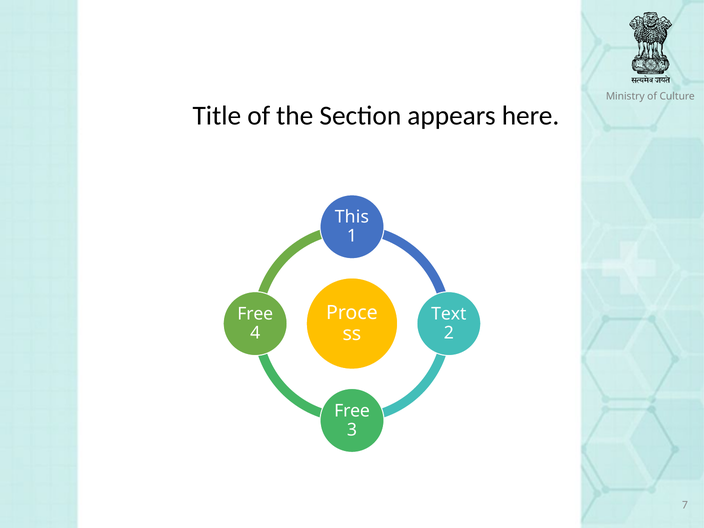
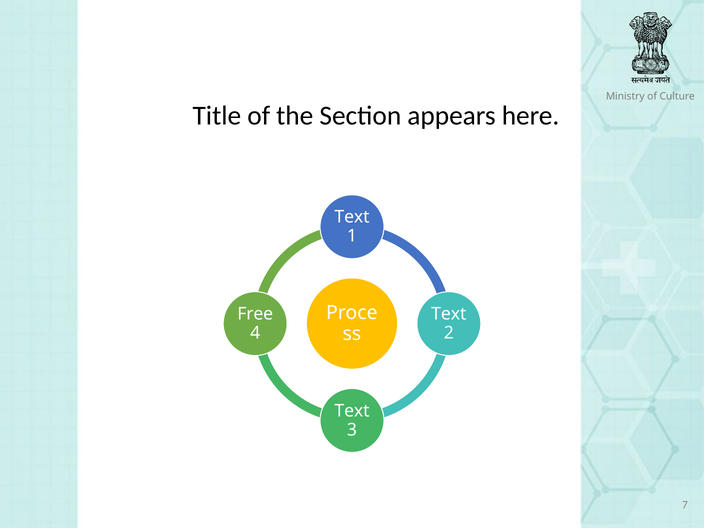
This at (352, 217): This -> Text
Free at (352, 411): Free -> Text
